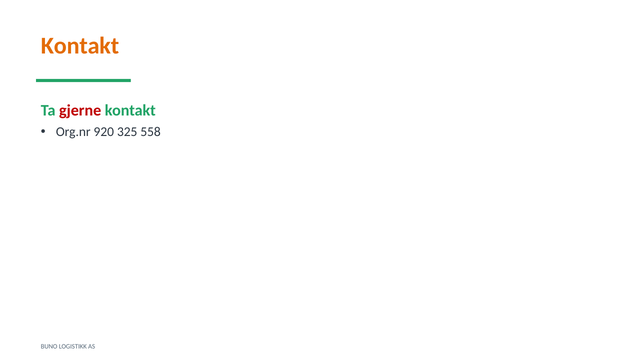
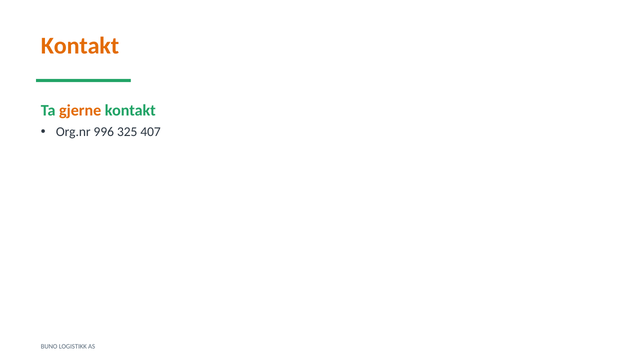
gjerne colour: red -> orange
920: 920 -> 996
558: 558 -> 407
